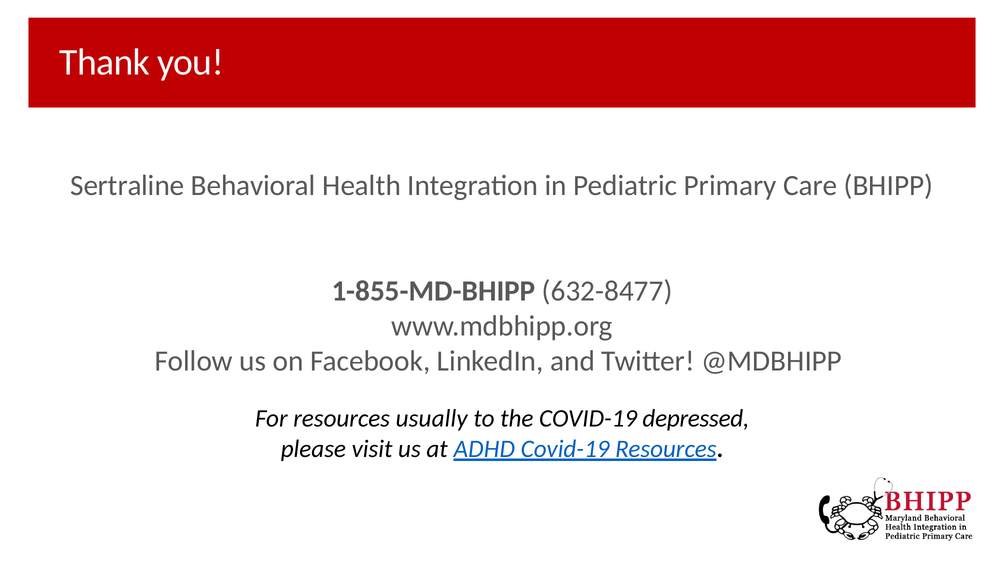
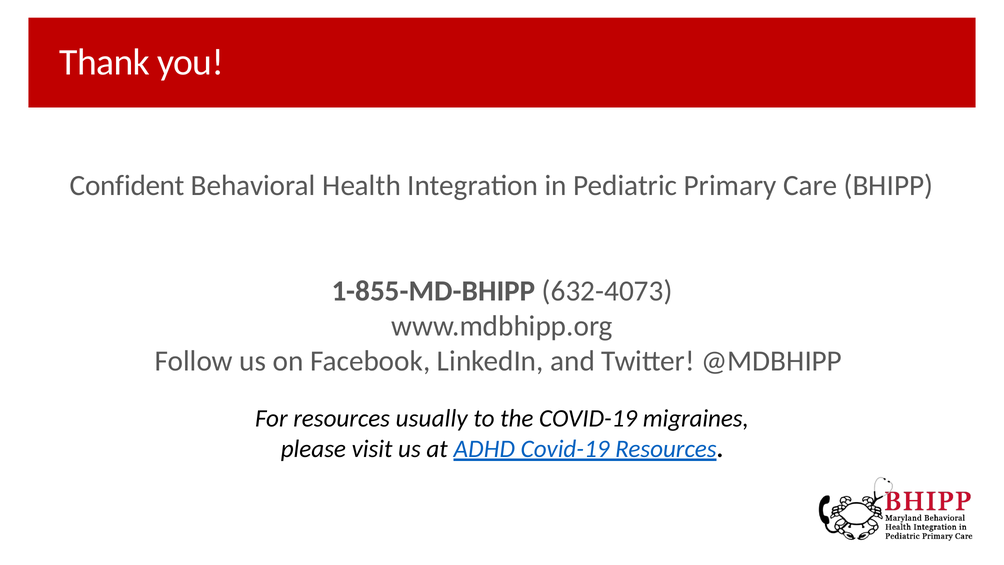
Sertraline: Sertraline -> Confident
632-8477: 632-8477 -> 632-4073
depressed: depressed -> migraines
